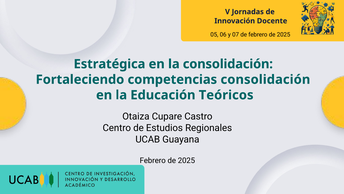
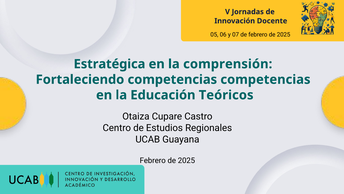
la consolidación: consolidación -> comprensión
competencias consolidación: consolidación -> competencias
